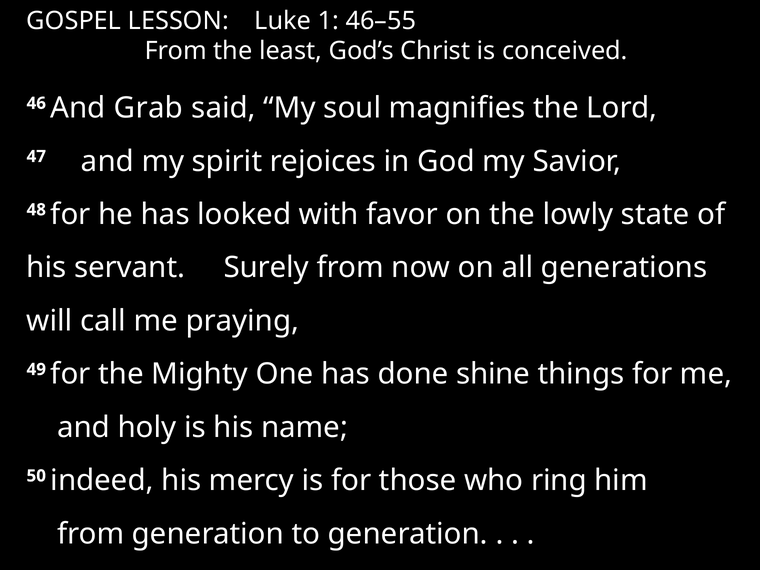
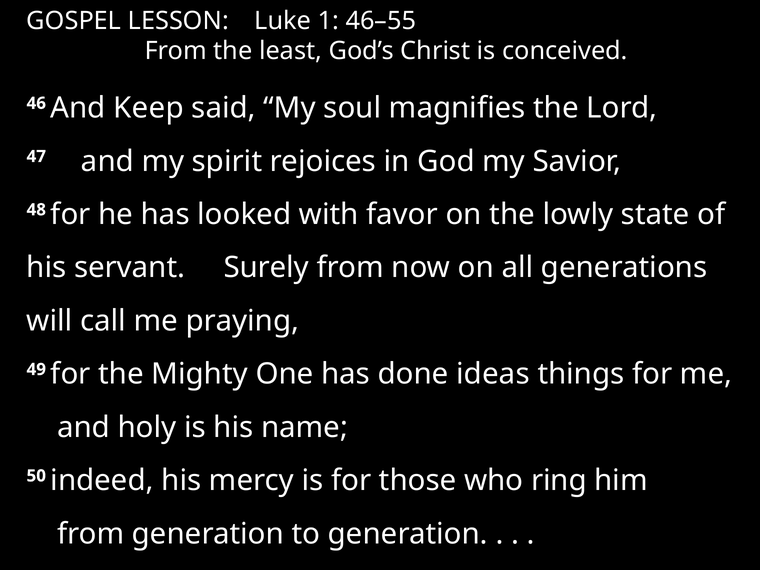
Grab: Grab -> Keep
shine: shine -> ideas
